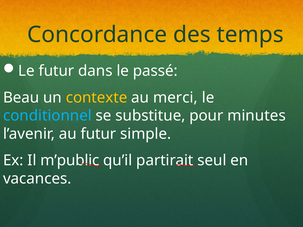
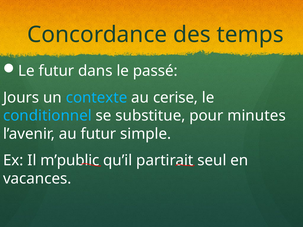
Beau: Beau -> Jours
contexte colour: yellow -> light blue
merci: merci -> cerise
